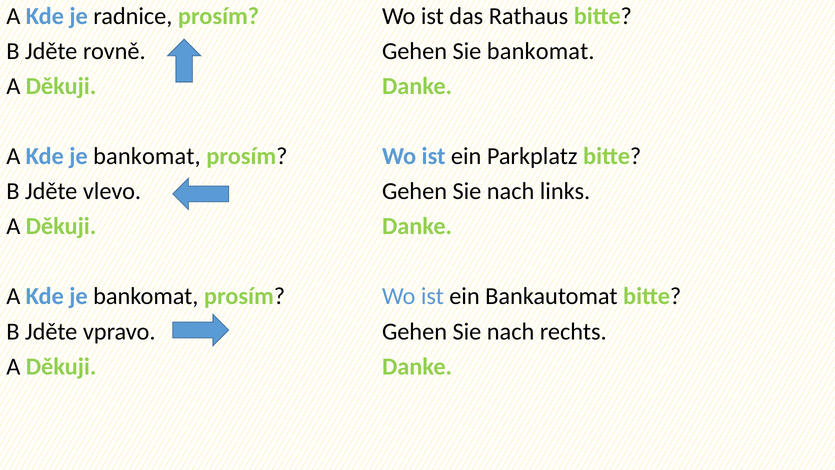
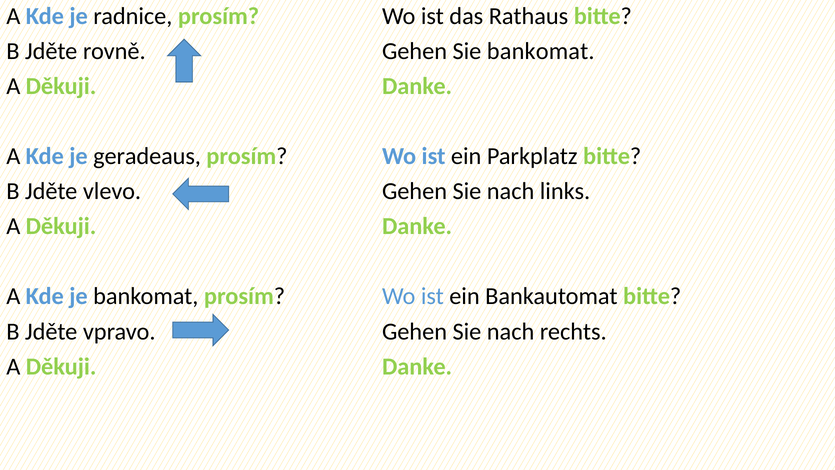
bankomat at (147, 156): bankomat -> geradeaus
